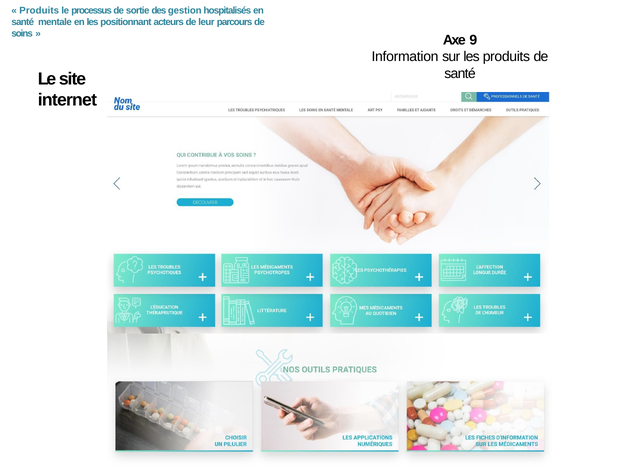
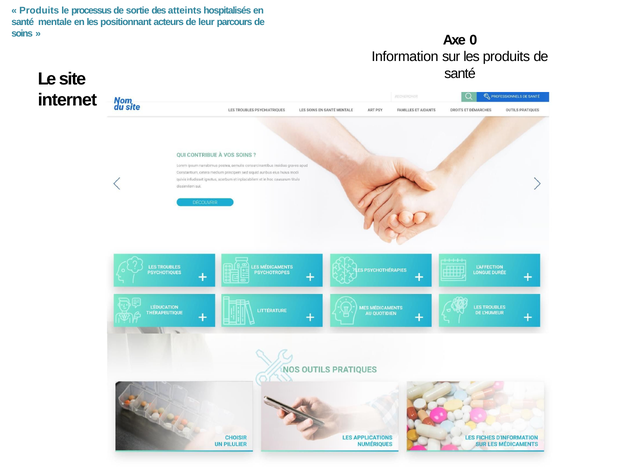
gestion: gestion -> atteints
9: 9 -> 0
